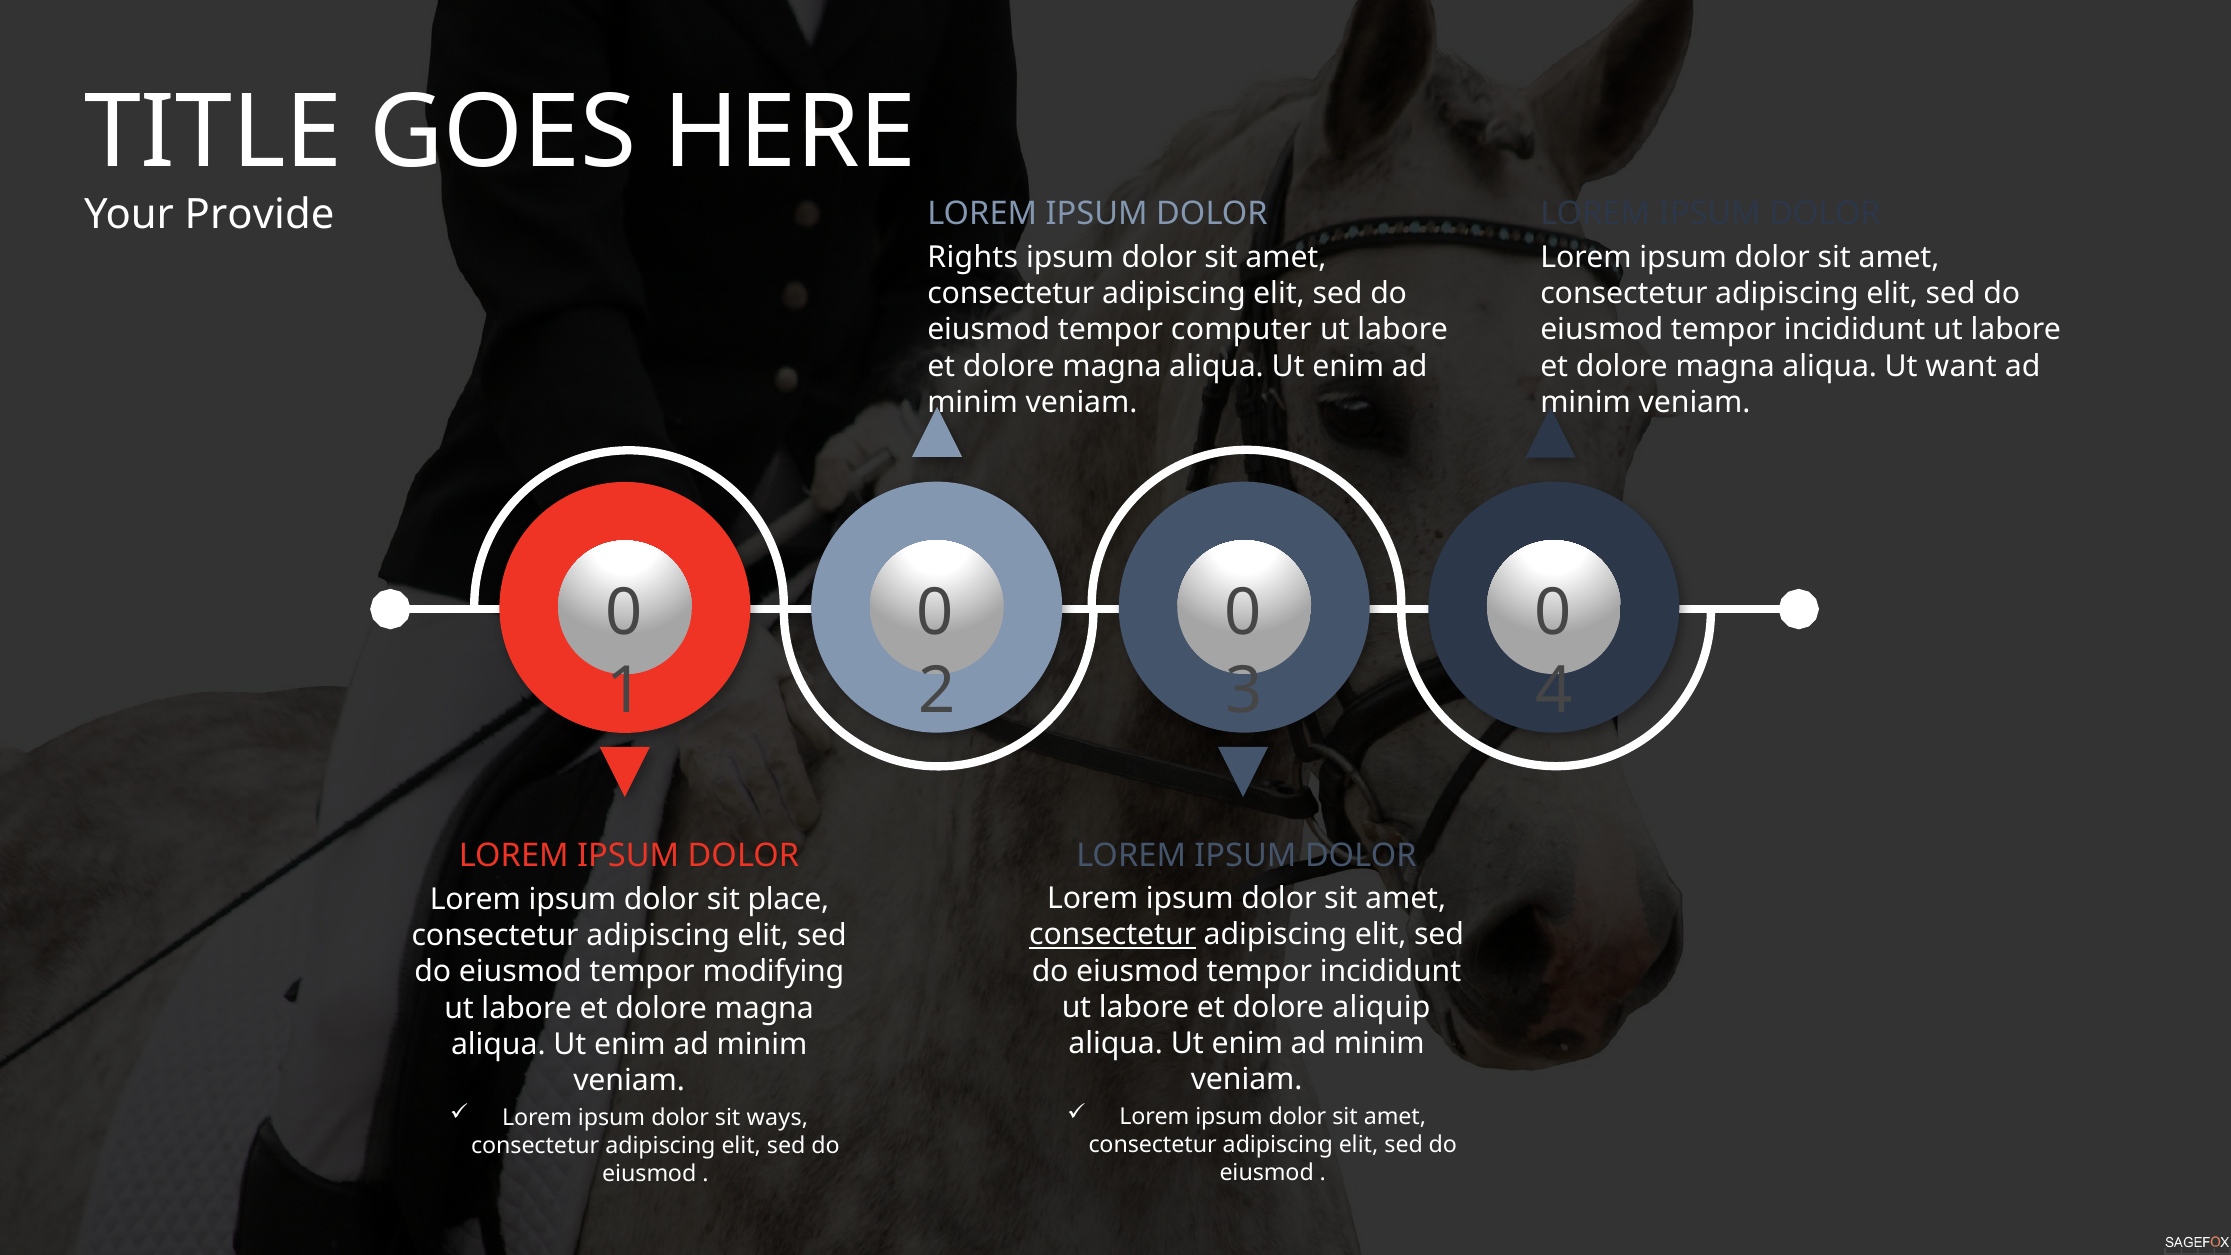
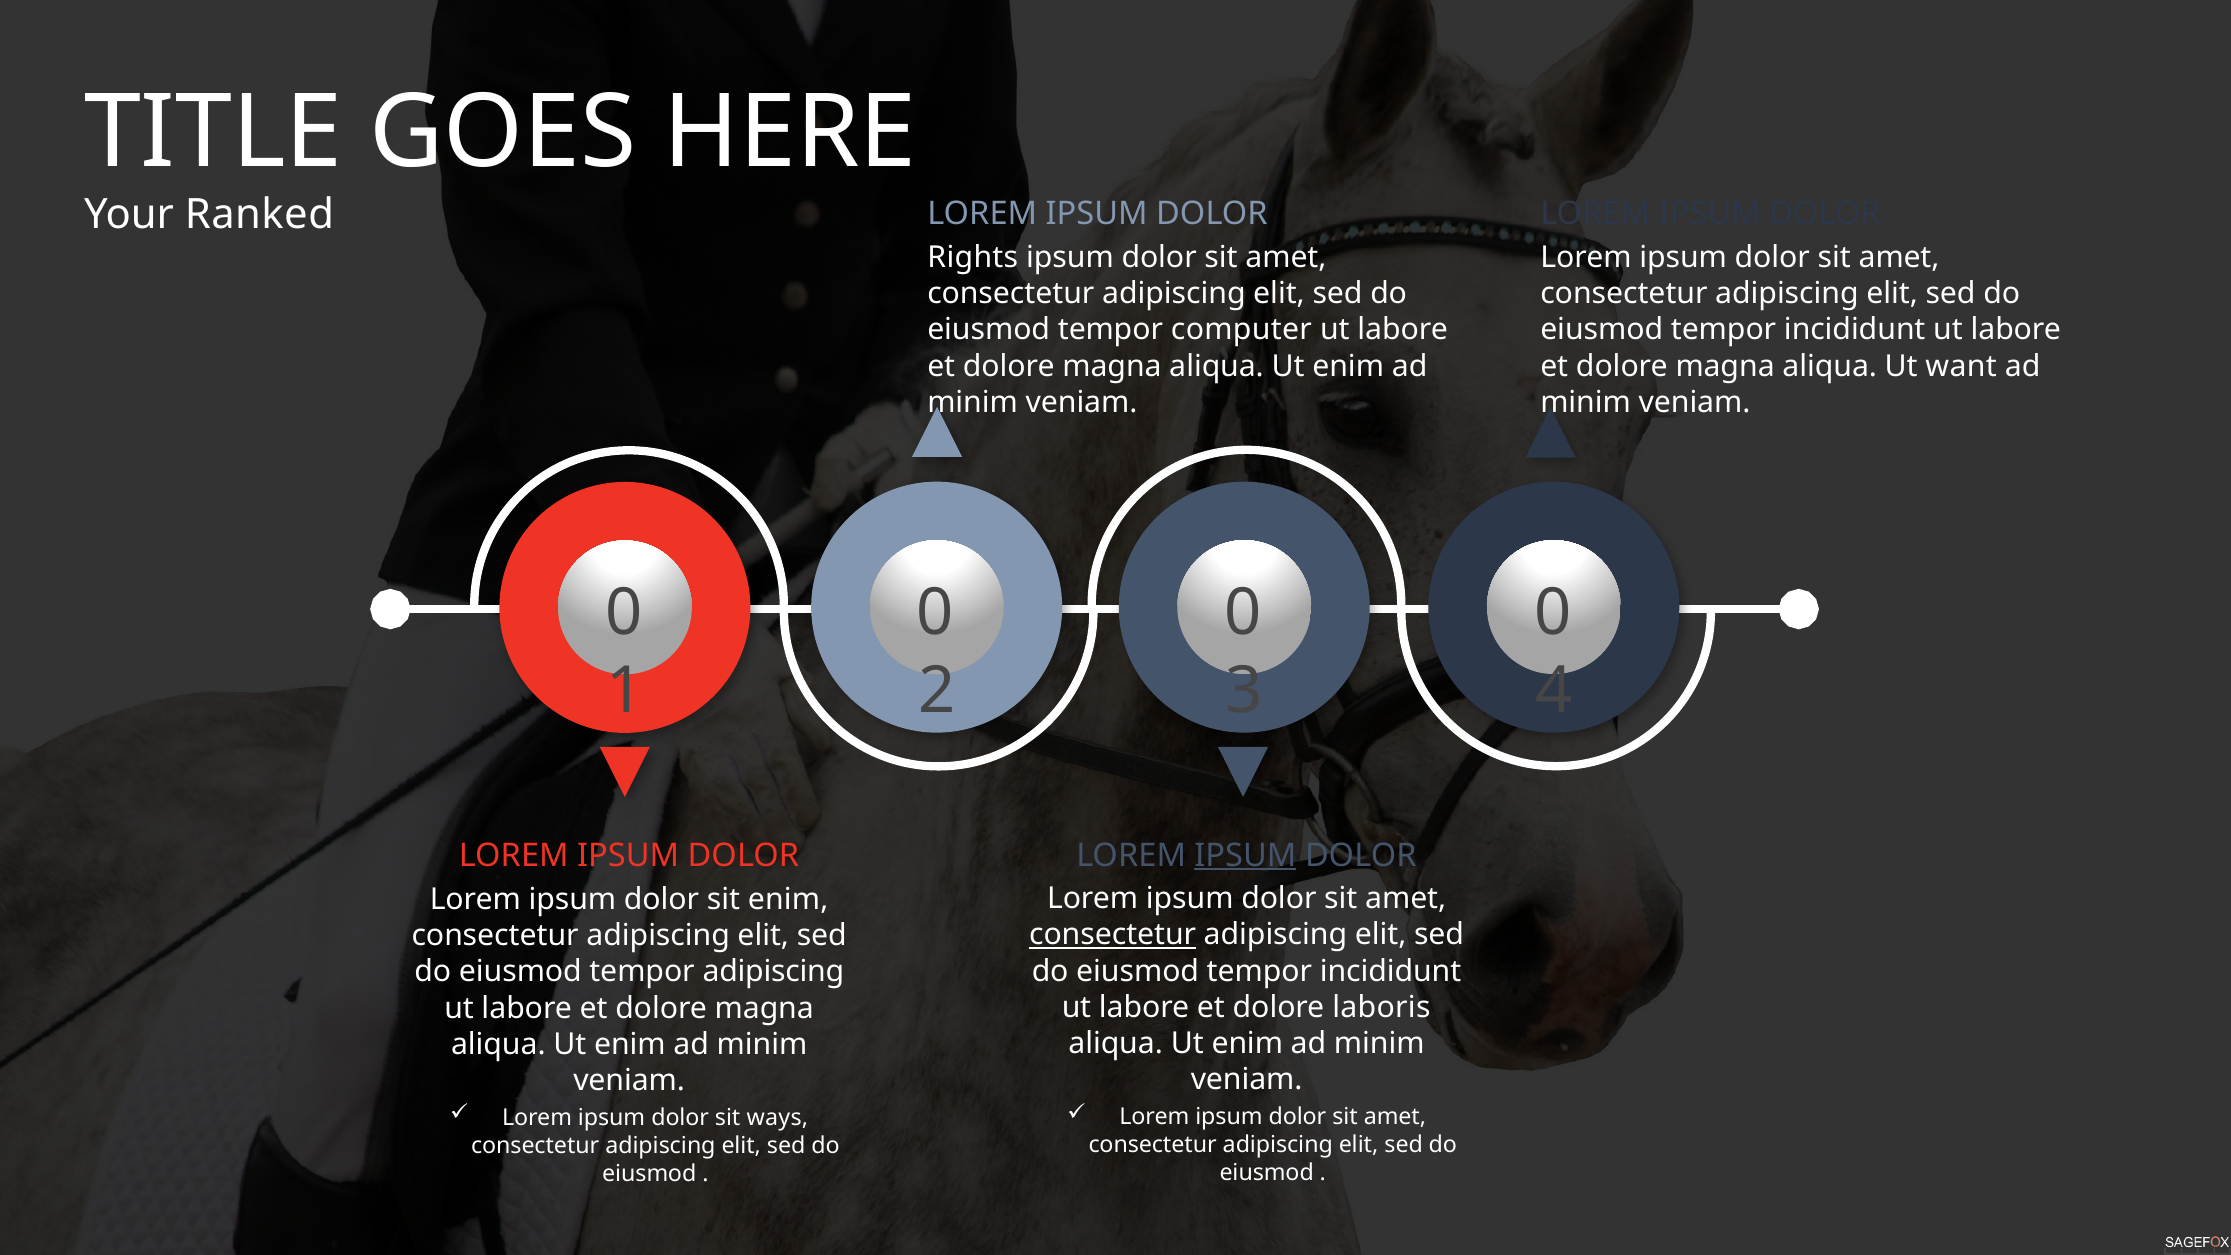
Provide: Provide -> Ranked
IPSUM at (1245, 855) underline: none -> present
sit place: place -> enim
tempor modifying: modifying -> adipiscing
aliquip: aliquip -> laboris
